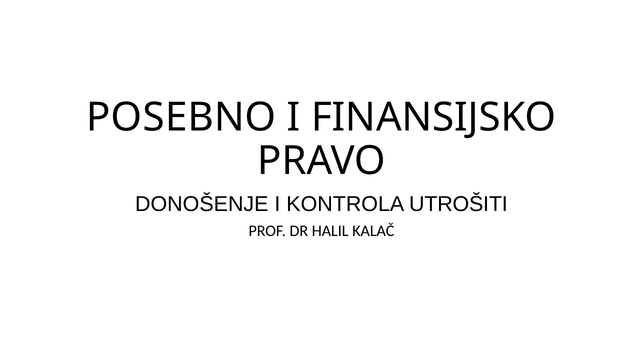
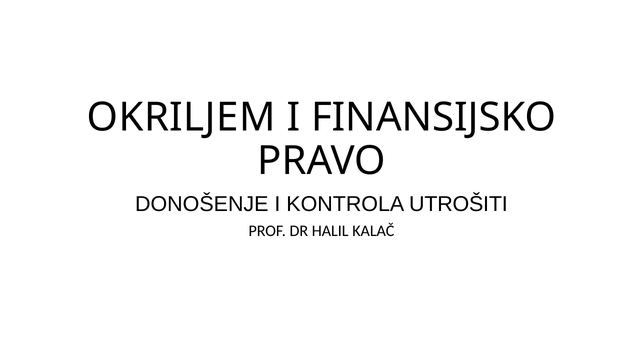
POSEBNO: POSEBNO -> OKRILJEM
